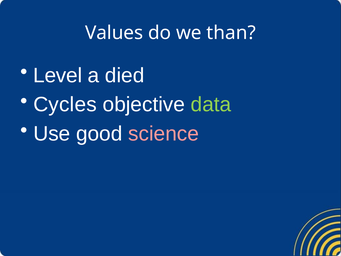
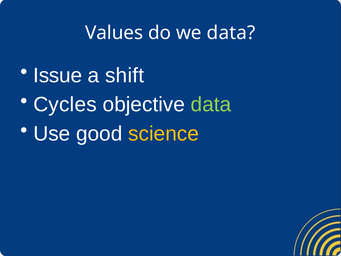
we than: than -> data
Level: Level -> Issue
died: died -> shift
science colour: pink -> yellow
